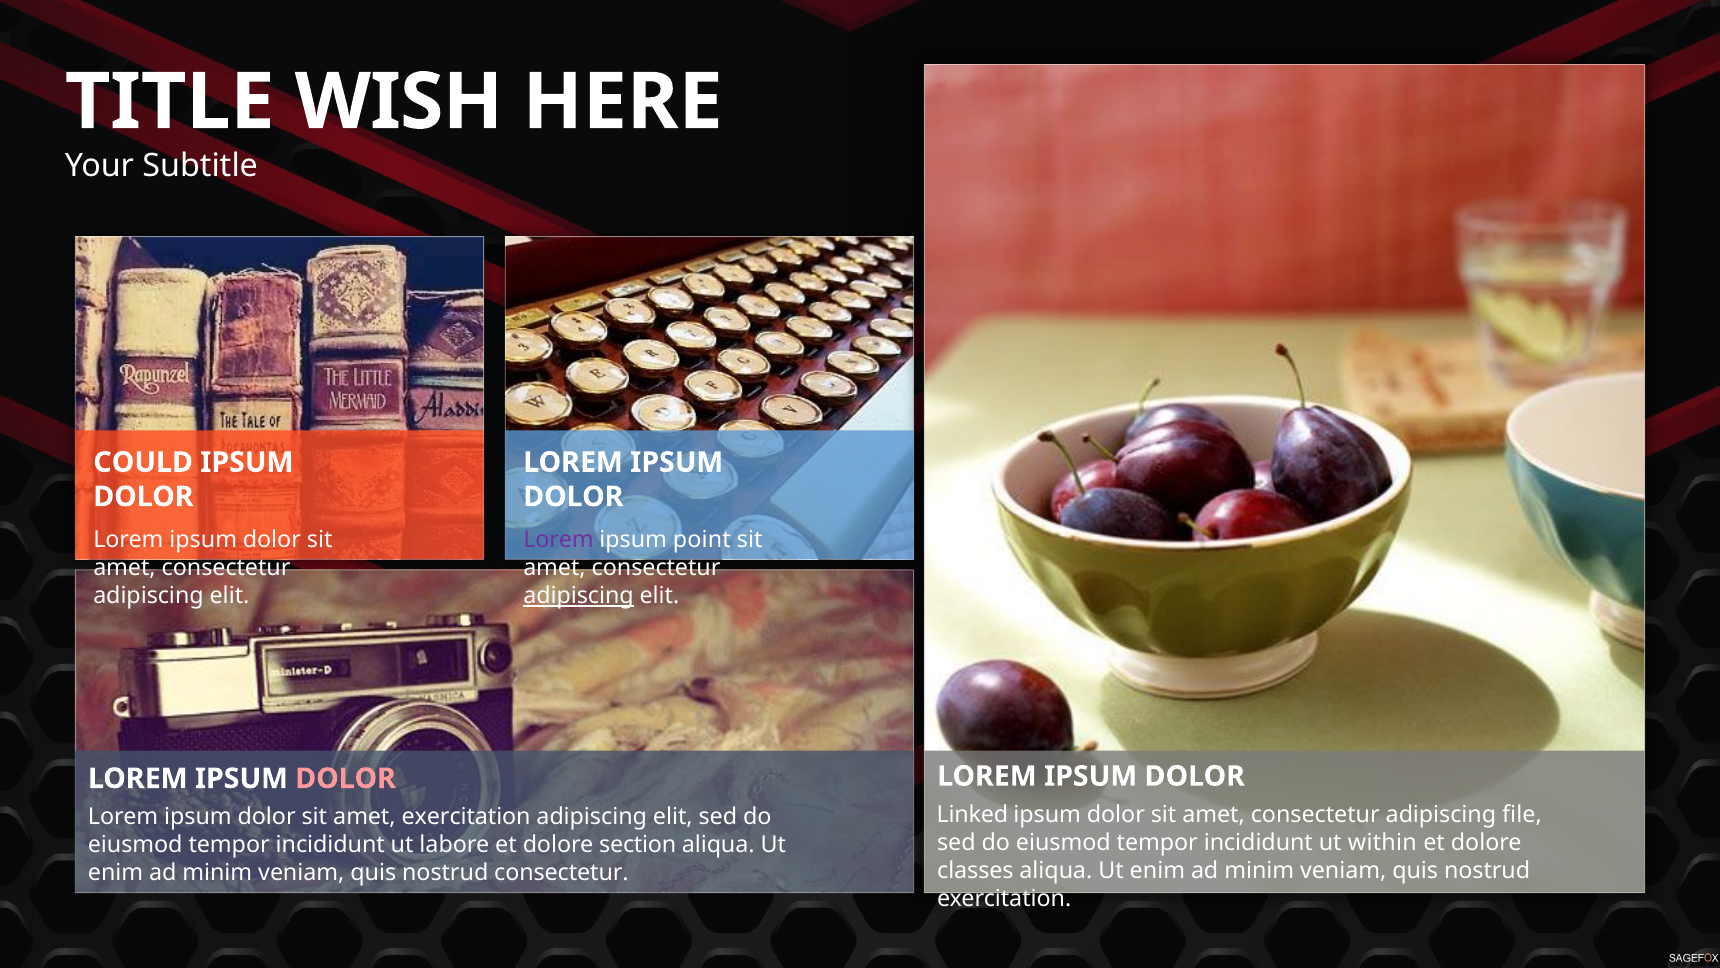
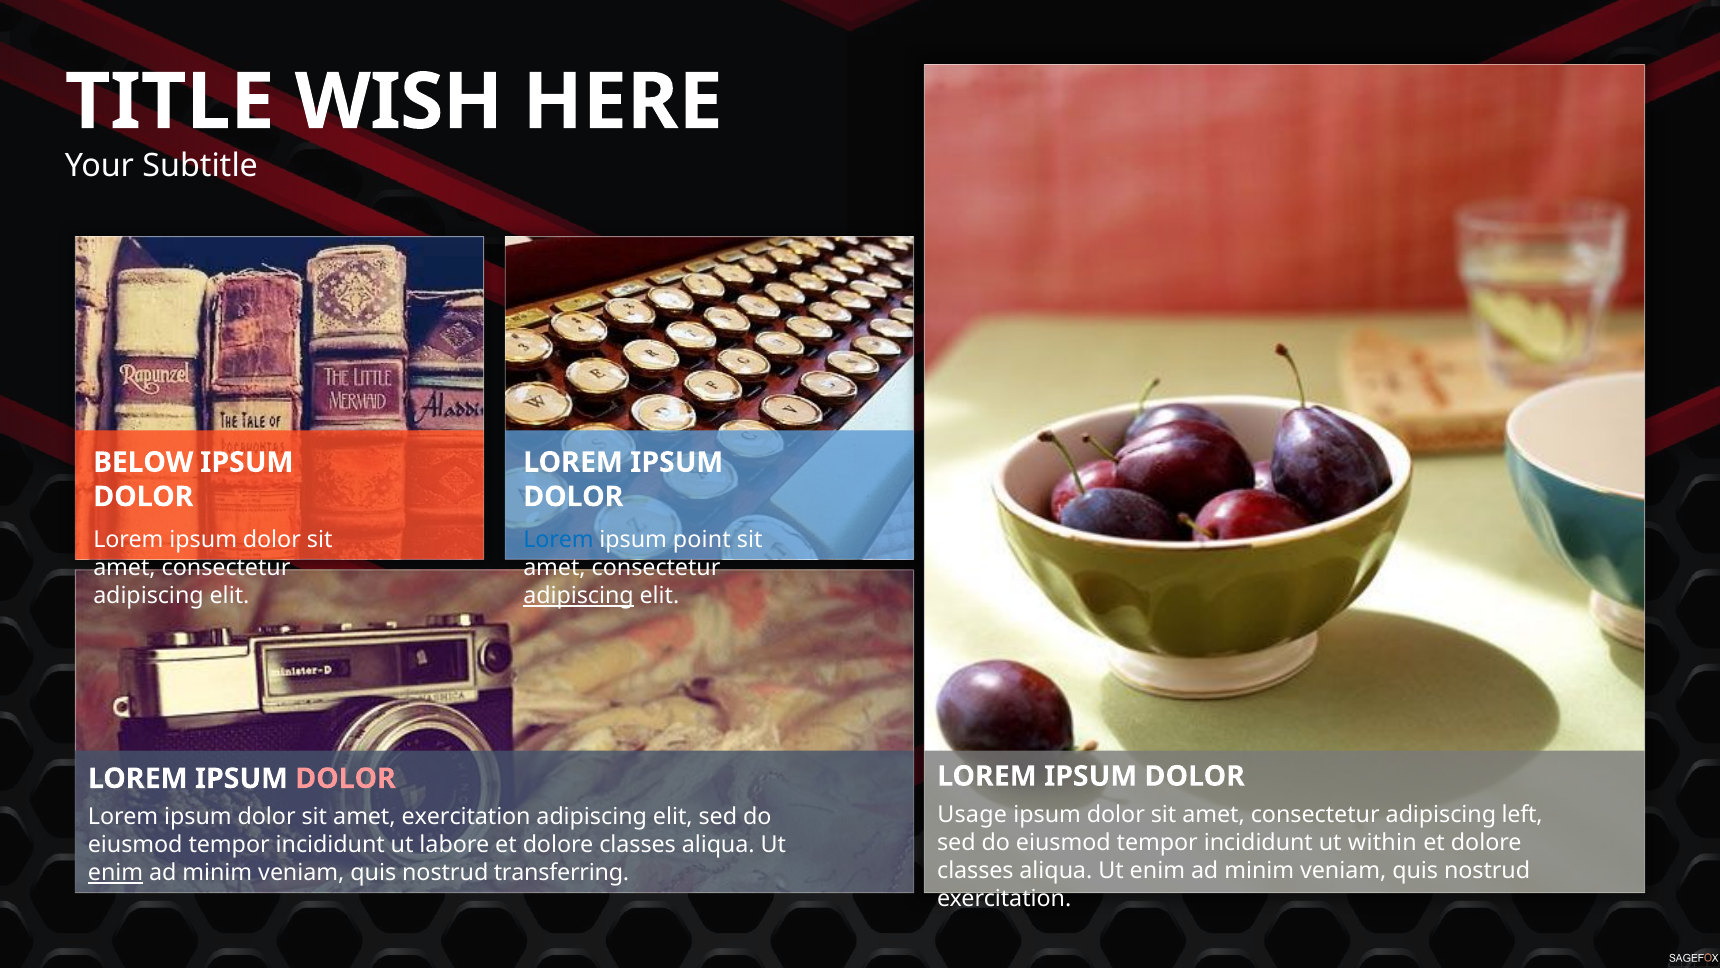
COULD: COULD -> BELOW
Lorem at (558, 540) colour: purple -> blue
Linked: Linked -> Usage
file: file -> left
labore et dolore section: section -> classes
enim at (116, 872) underline: none -> present
nostrud consectetur: consectetur -> transferring
